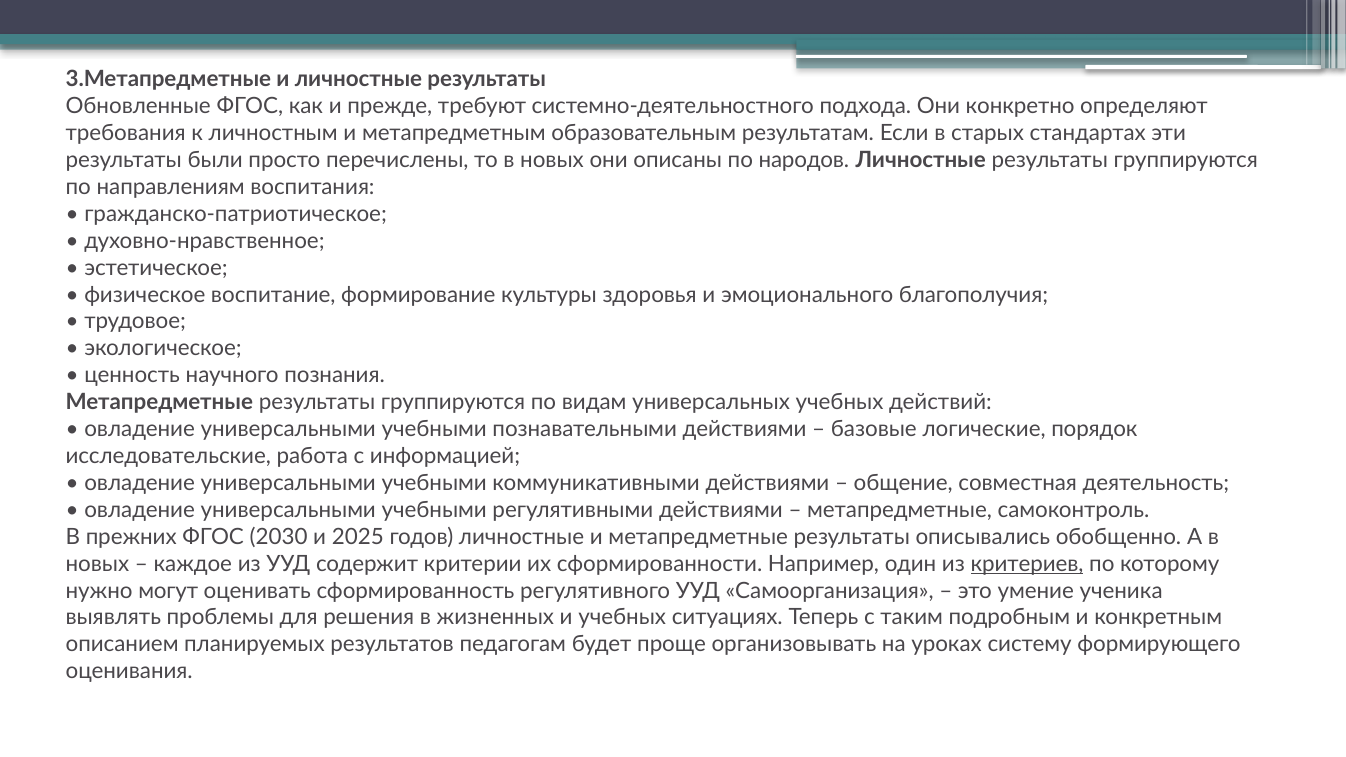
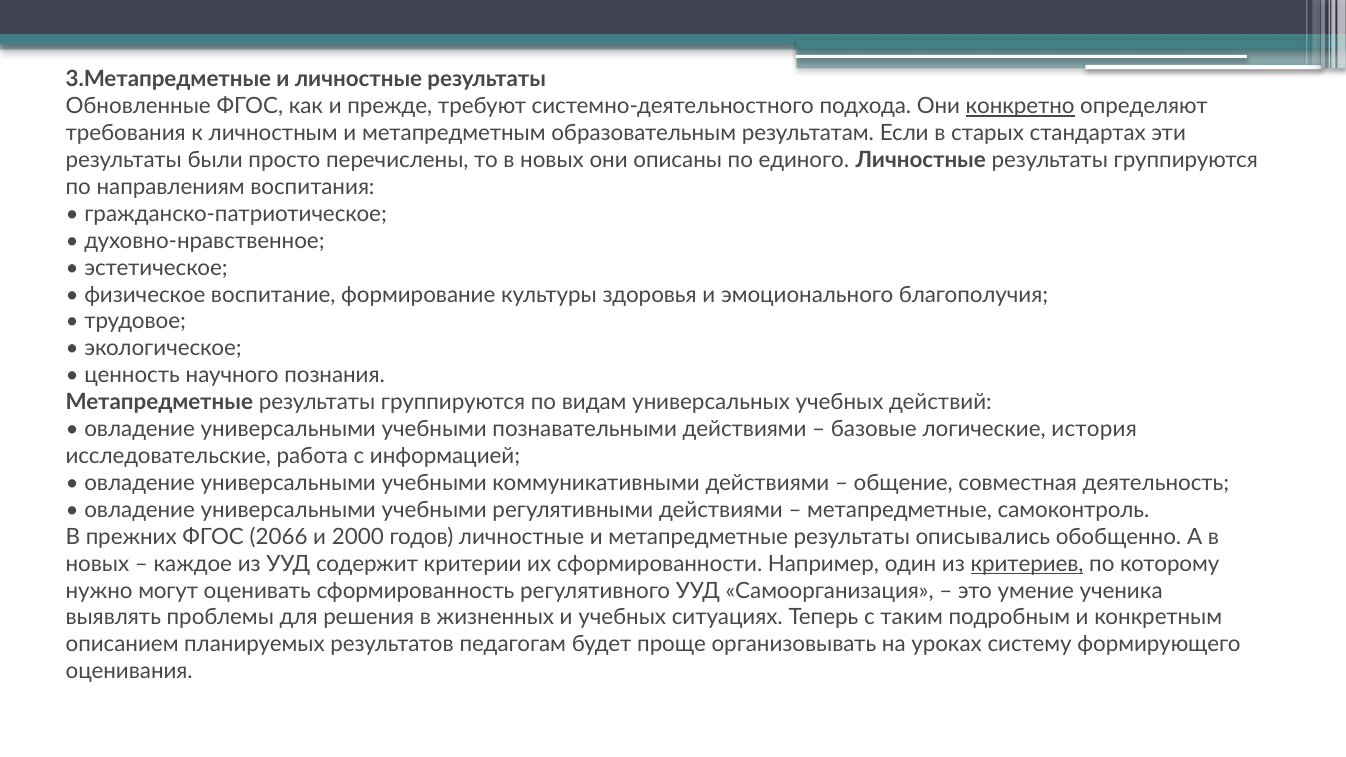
конкретно underline: none -> present
народов: народов -> единого
порядок: порядок -> история
2030: 2030 -> 2066
2025: 2025 -> 2000
